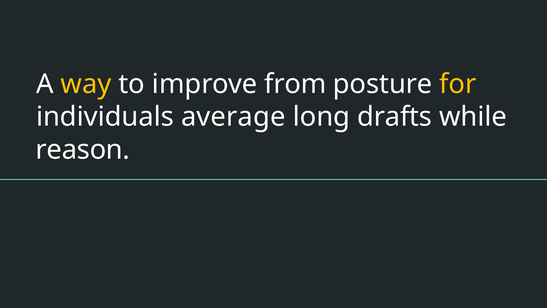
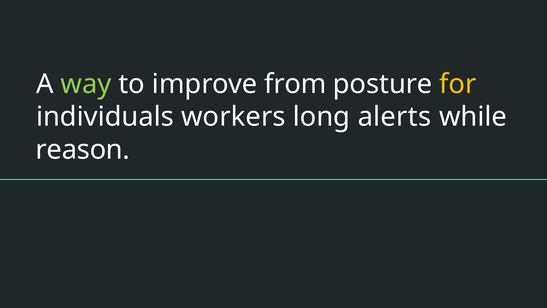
way colour: yellow -> light green
average: average -> workers
drafts: drafts -> alerts
